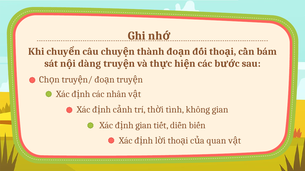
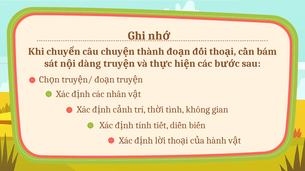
gian at (144, 126): gian -> tính
quan: quan -> hành
